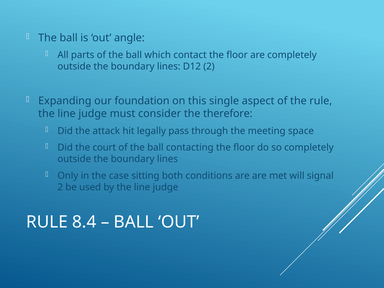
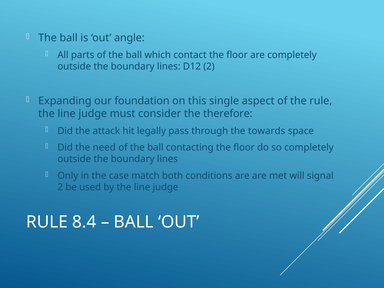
meeting: meeting -> towards
court: court -> need
sitting: sitting -> match
